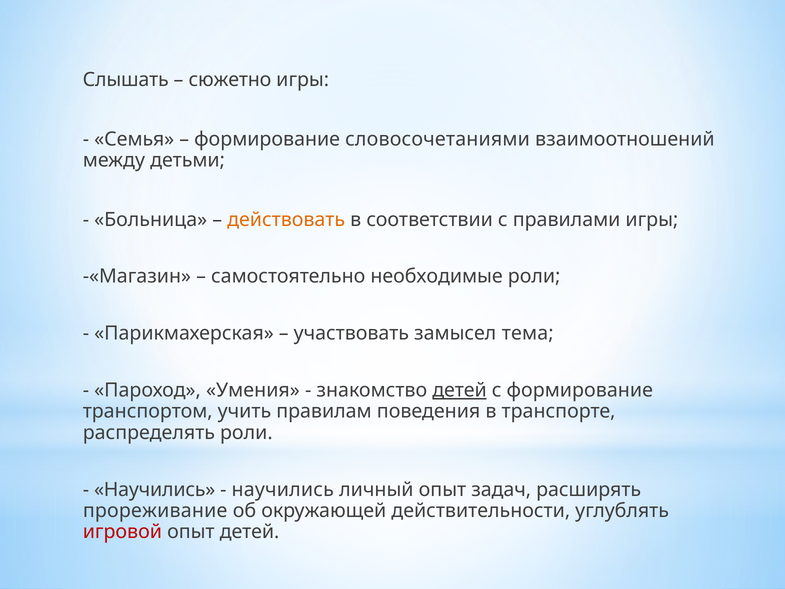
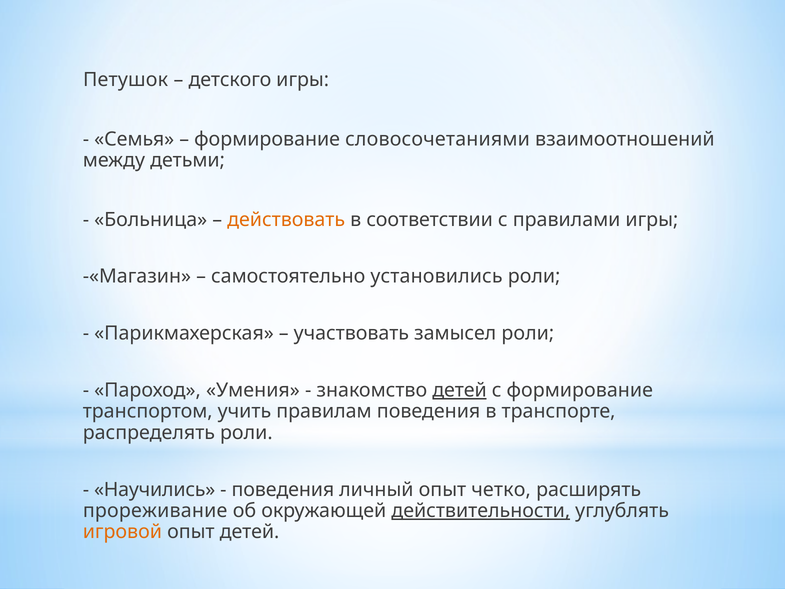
Слышать: Слышать -> Петушок
сюжетно: сюжетно -> детского
необходимые: необходимые -> установились
замысел тема: тема -> роли
научились at (283, 489): научились -> поведения
задач: задач -> четко
действительности underline: none -> present
игровой colour: red -> orange
